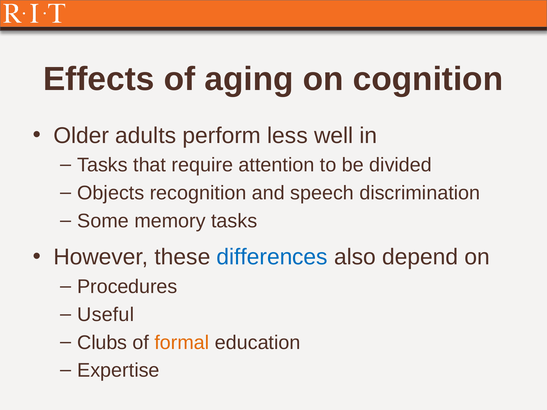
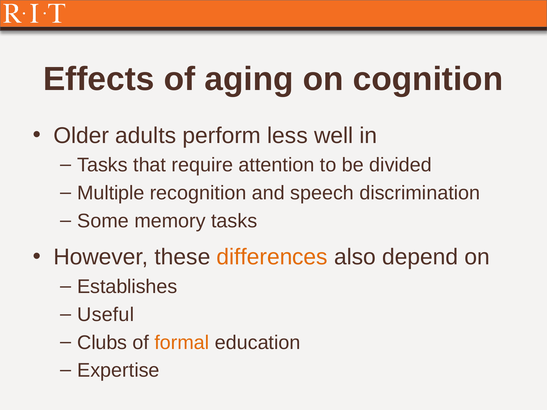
Objects: Objects -> Multiple
differences colour: blue -> orange
Procedures: Procedures -> Establishes
